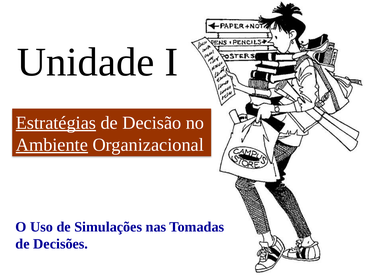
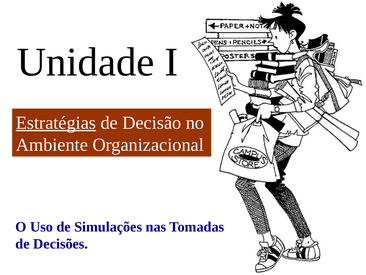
Ambiente underline: present -> none
